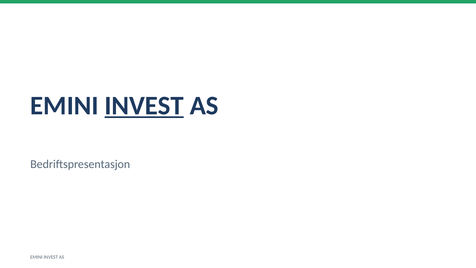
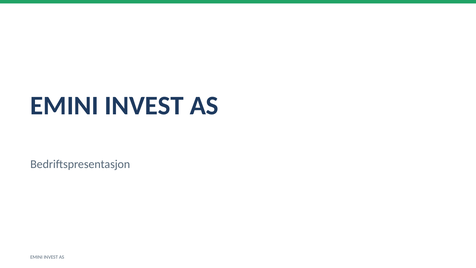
INVEST at (144, 106) underline: present -> none
